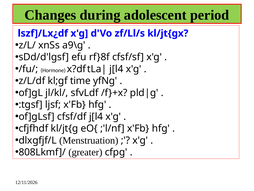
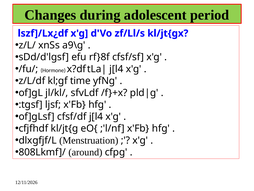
greater: greater -> around
